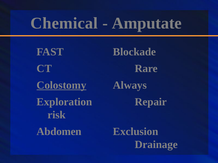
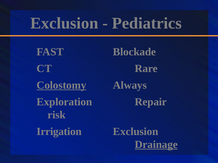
Chemical at (64, 23): Chemical -> Exclusion
Amputate: Amputate -> Pediatrics
Abdomen: Abdomen -> Irrigation
Drainage underline: none -> present
